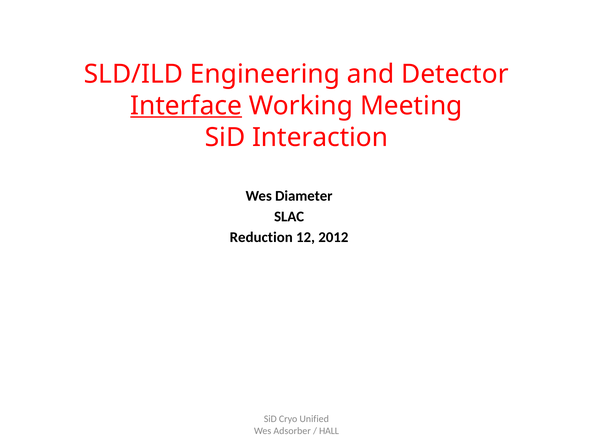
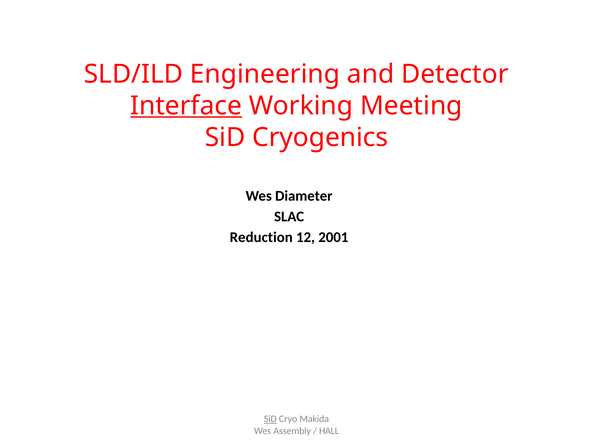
Interaction: Interaction -> Cryogenics
2012: 2012 -> 2001
SiD at (270, 419) underline: none -> present
Unified: Unified -> Makida
Adsorber: Adsorber -> Assembly
